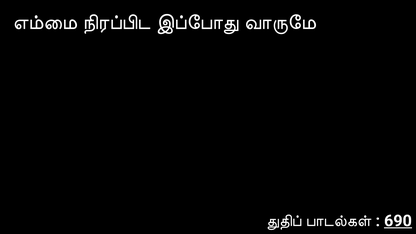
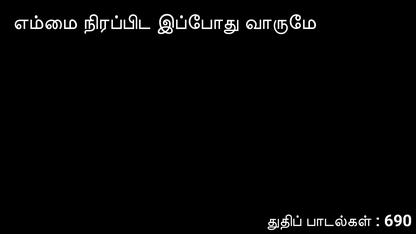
690 underline: present -> none
